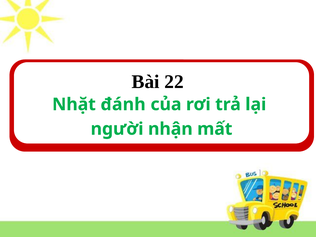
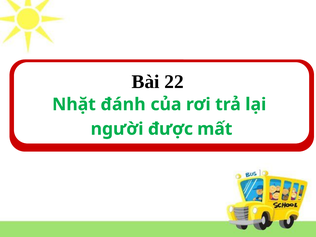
nhận: nhận -> được
